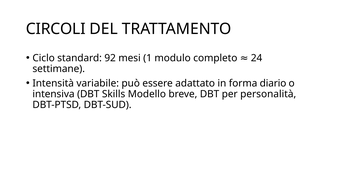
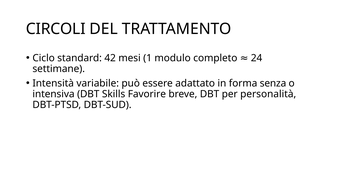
92: 92 -> 42
diario: diario -> senza
Modello: Modello -> Favorire
